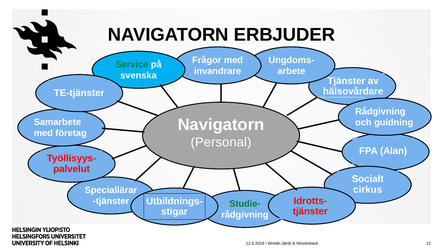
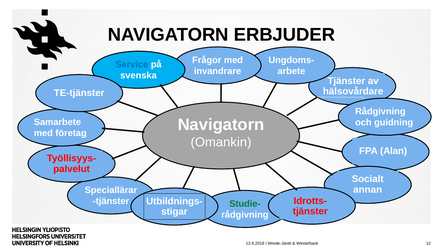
Service colour: green -> blue
Personal: Personal -> Omankin
cirkus: cirkus -> annan
